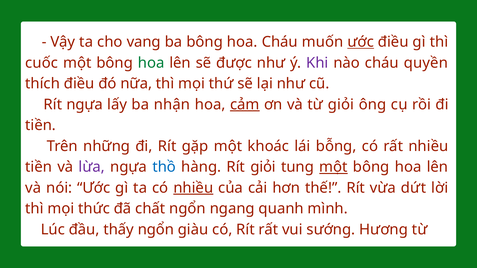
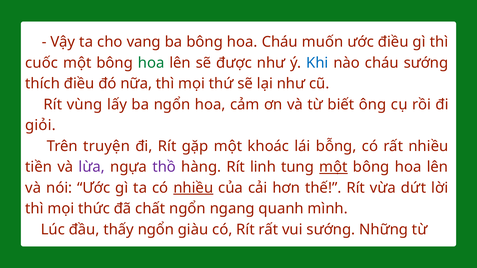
ước at (361, 42) underline: present -> none
Khi colour: purple -> blue
cháu quyền: quyền -> sướng
Rít ngựa: ngựa -> vùng
ba nhận: nhận -> ngổn
cảm underline: present -> none
từ giỏi: giỏi -> biết
tiền at (41, 125): tiền -> giỏi
những: những -> truyện
thồ colour: blue -> purple
Rít giỏi: giỏi -> linh
Hương: Hương -> Những
